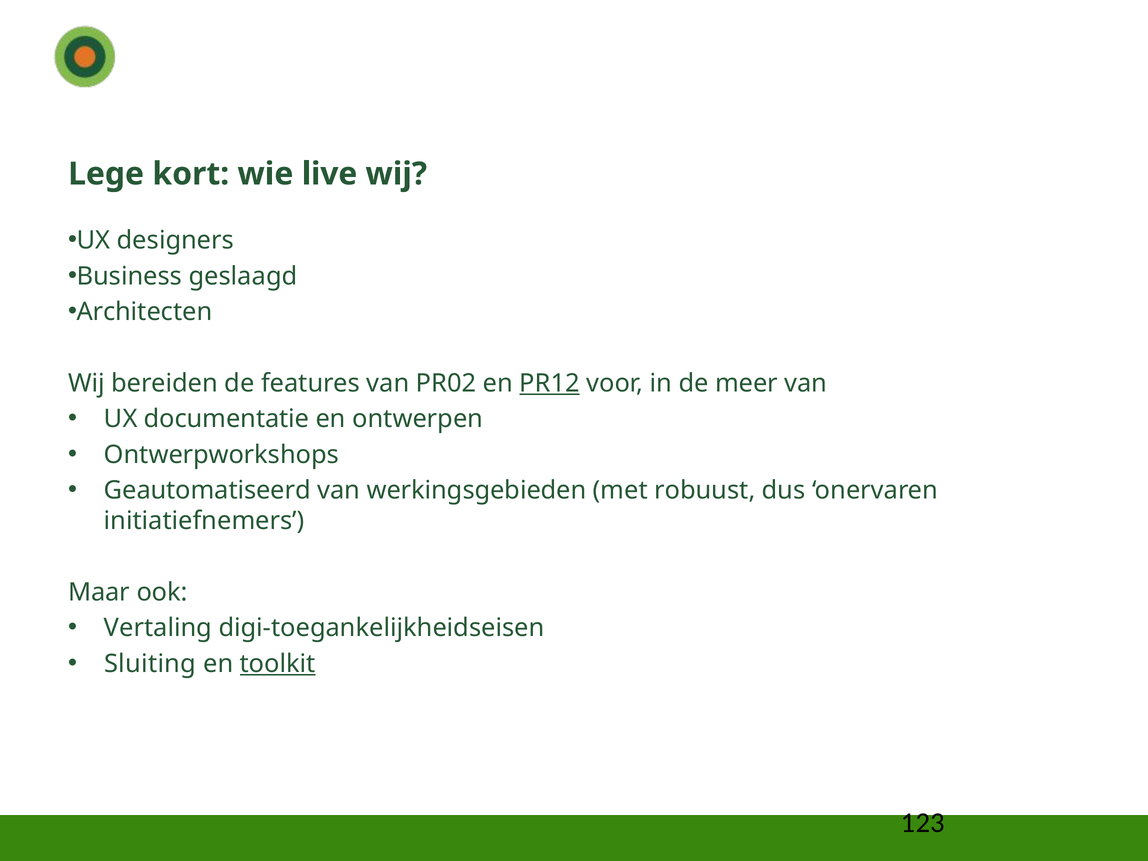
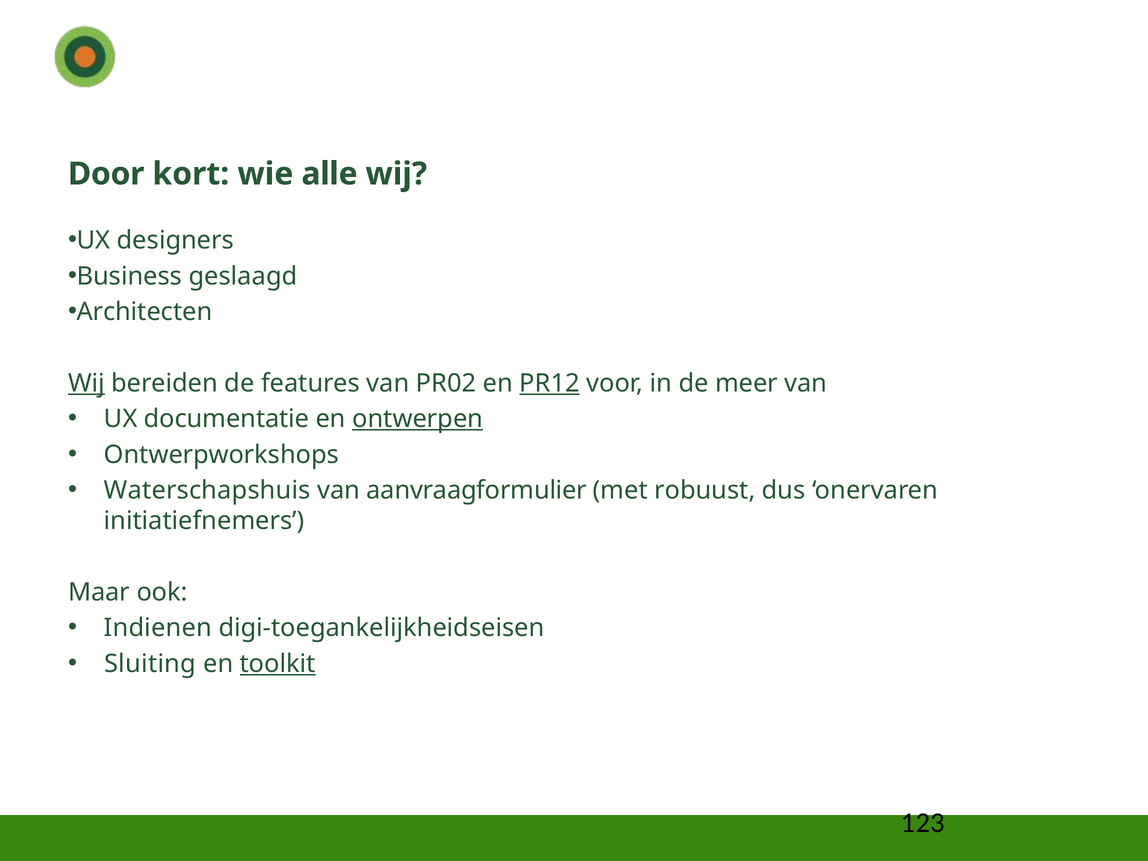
Lege: Lege -> Door
live: live -> alle
Wij at (86, 383) underline: none -> present
ontwerpen underline: none -> present
Geautomatiseerd: Geautomatiseerd -> Waterschapshuis
werkingsgebieden: werkingsgebieden -> aanvraagformulier
Vertaling: Vertaling -> Indienen
